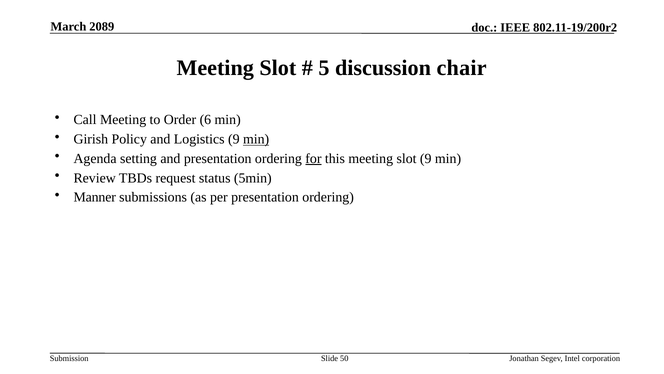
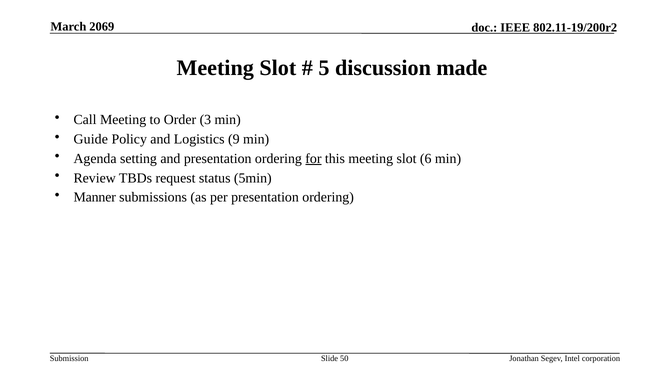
2089: 2089 -> 2069
chair: chair -> made
6: 6 -> 3
Girish: Girish -> Guide
min at (256, 139) underline: present -> none
slot 9: 9 -> 6
